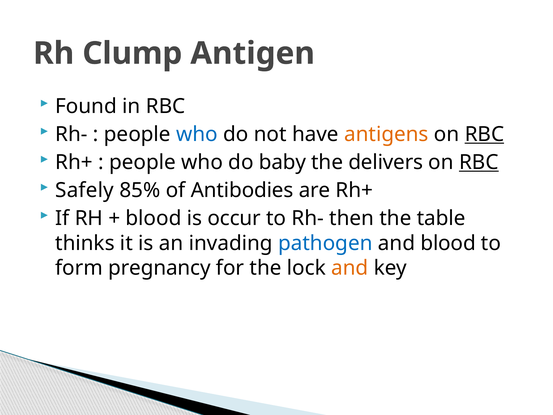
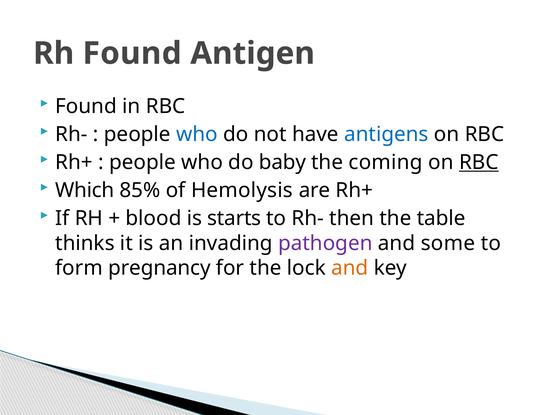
Rh Clump: Clump -> Found
antigens colour: orange -> blue
RBC at (484, 134) underline: present -> none
delivers: delivers -> coming
Safely: Safely -> Which
Antibodies: Antibodies -> Hemolysis
occur: occur -> starts
pathogen colour: blue -> purple
and blood: blood -> some
